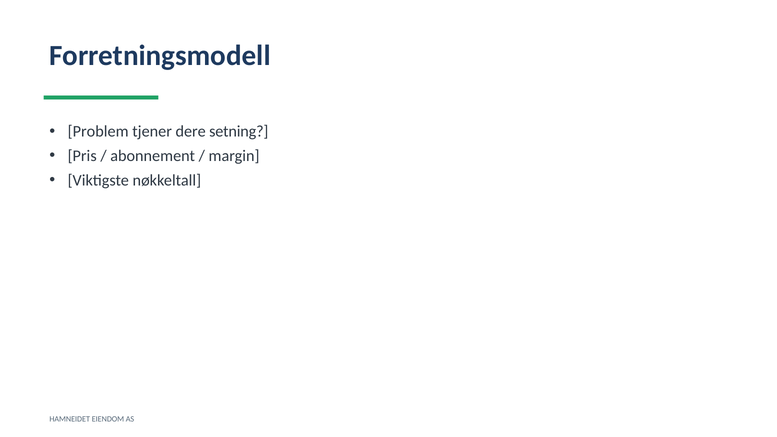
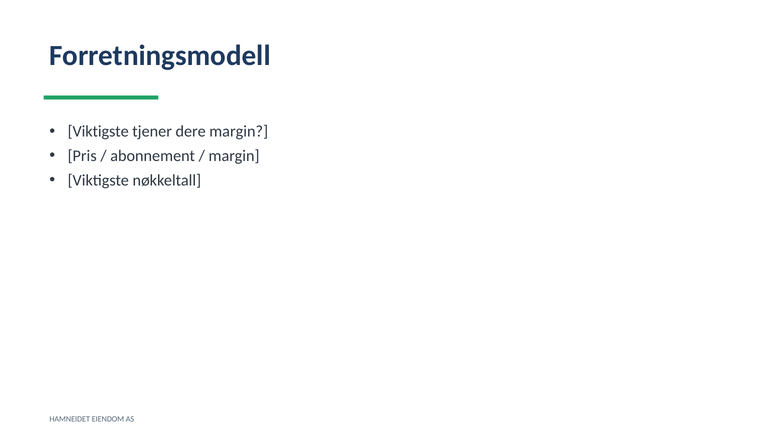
Problem at (98, 132): Problem -> Viktigste
dere setning: setning -> margin
